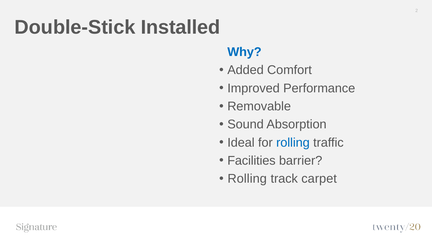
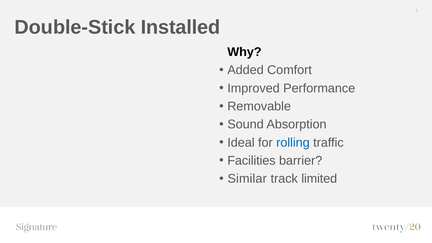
Why colour: blue -> black
Rolling at (247, 179): Rolling -> Similar
carpet: carpet -> limited
